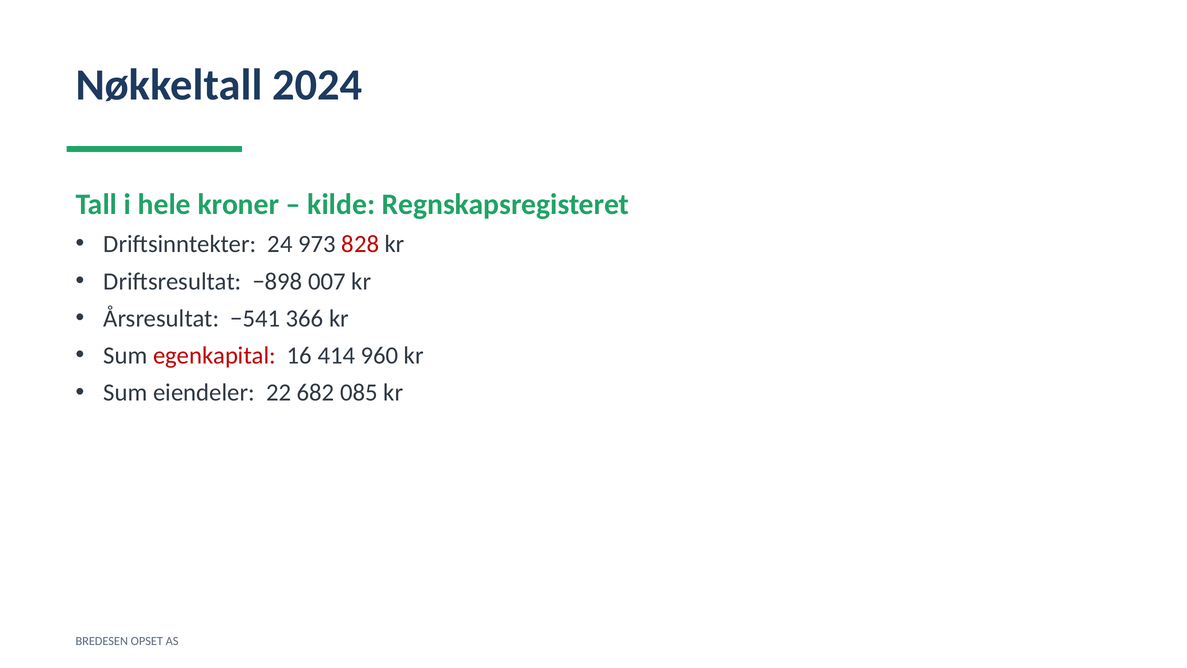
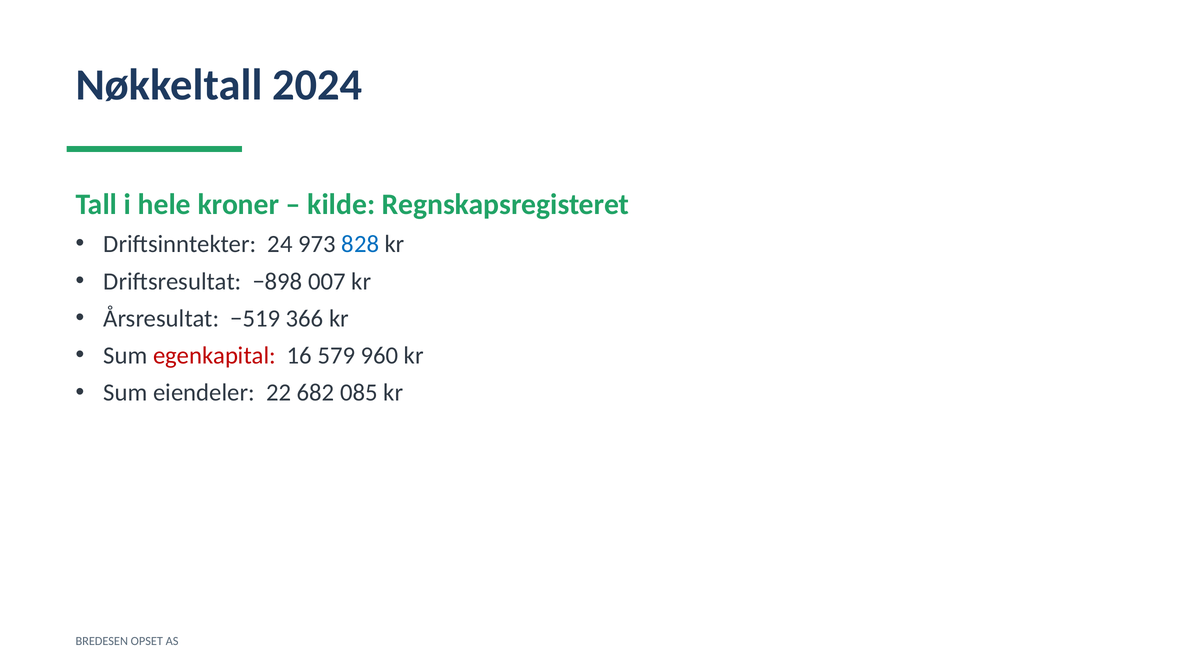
828 colour: red -> blue
−541: −541 -> −519
414: 414 -> 579
